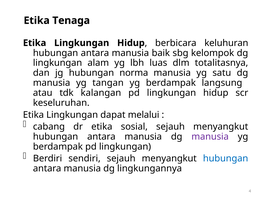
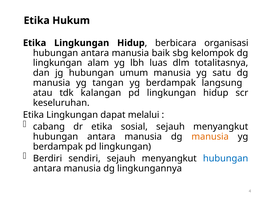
Tenaga: Tenaga -> Hukum
keluhuran: keluhuran -> organisasi
norma: norma -> umum
manusia at (210, 137) colour: purple -> orange
